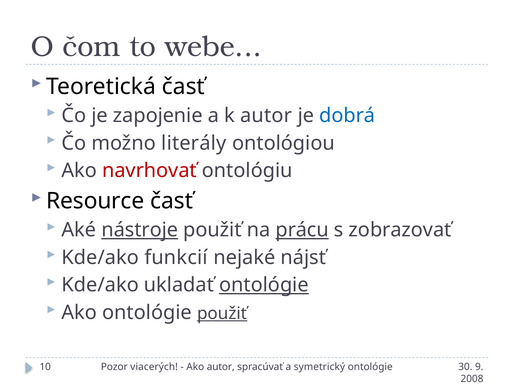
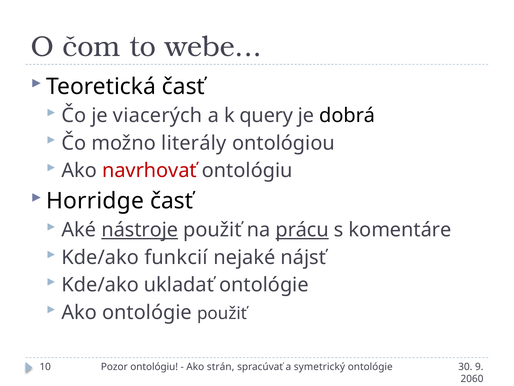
zapojenie: zapojenie -> viacerých
k autor: autor -> query
dobrá colour: blue -> black
Resource: Resource -> Horridge
zobrazovať: zobrazovať -> komentáre
ontológie at (264, 285) underline: present -> none
použiť at (222, 313) underline: present -> none
Pozor viacerých: viacerých -> ontológiu
Ako autor: autor -> strán
2008: 2008 -> 2060
